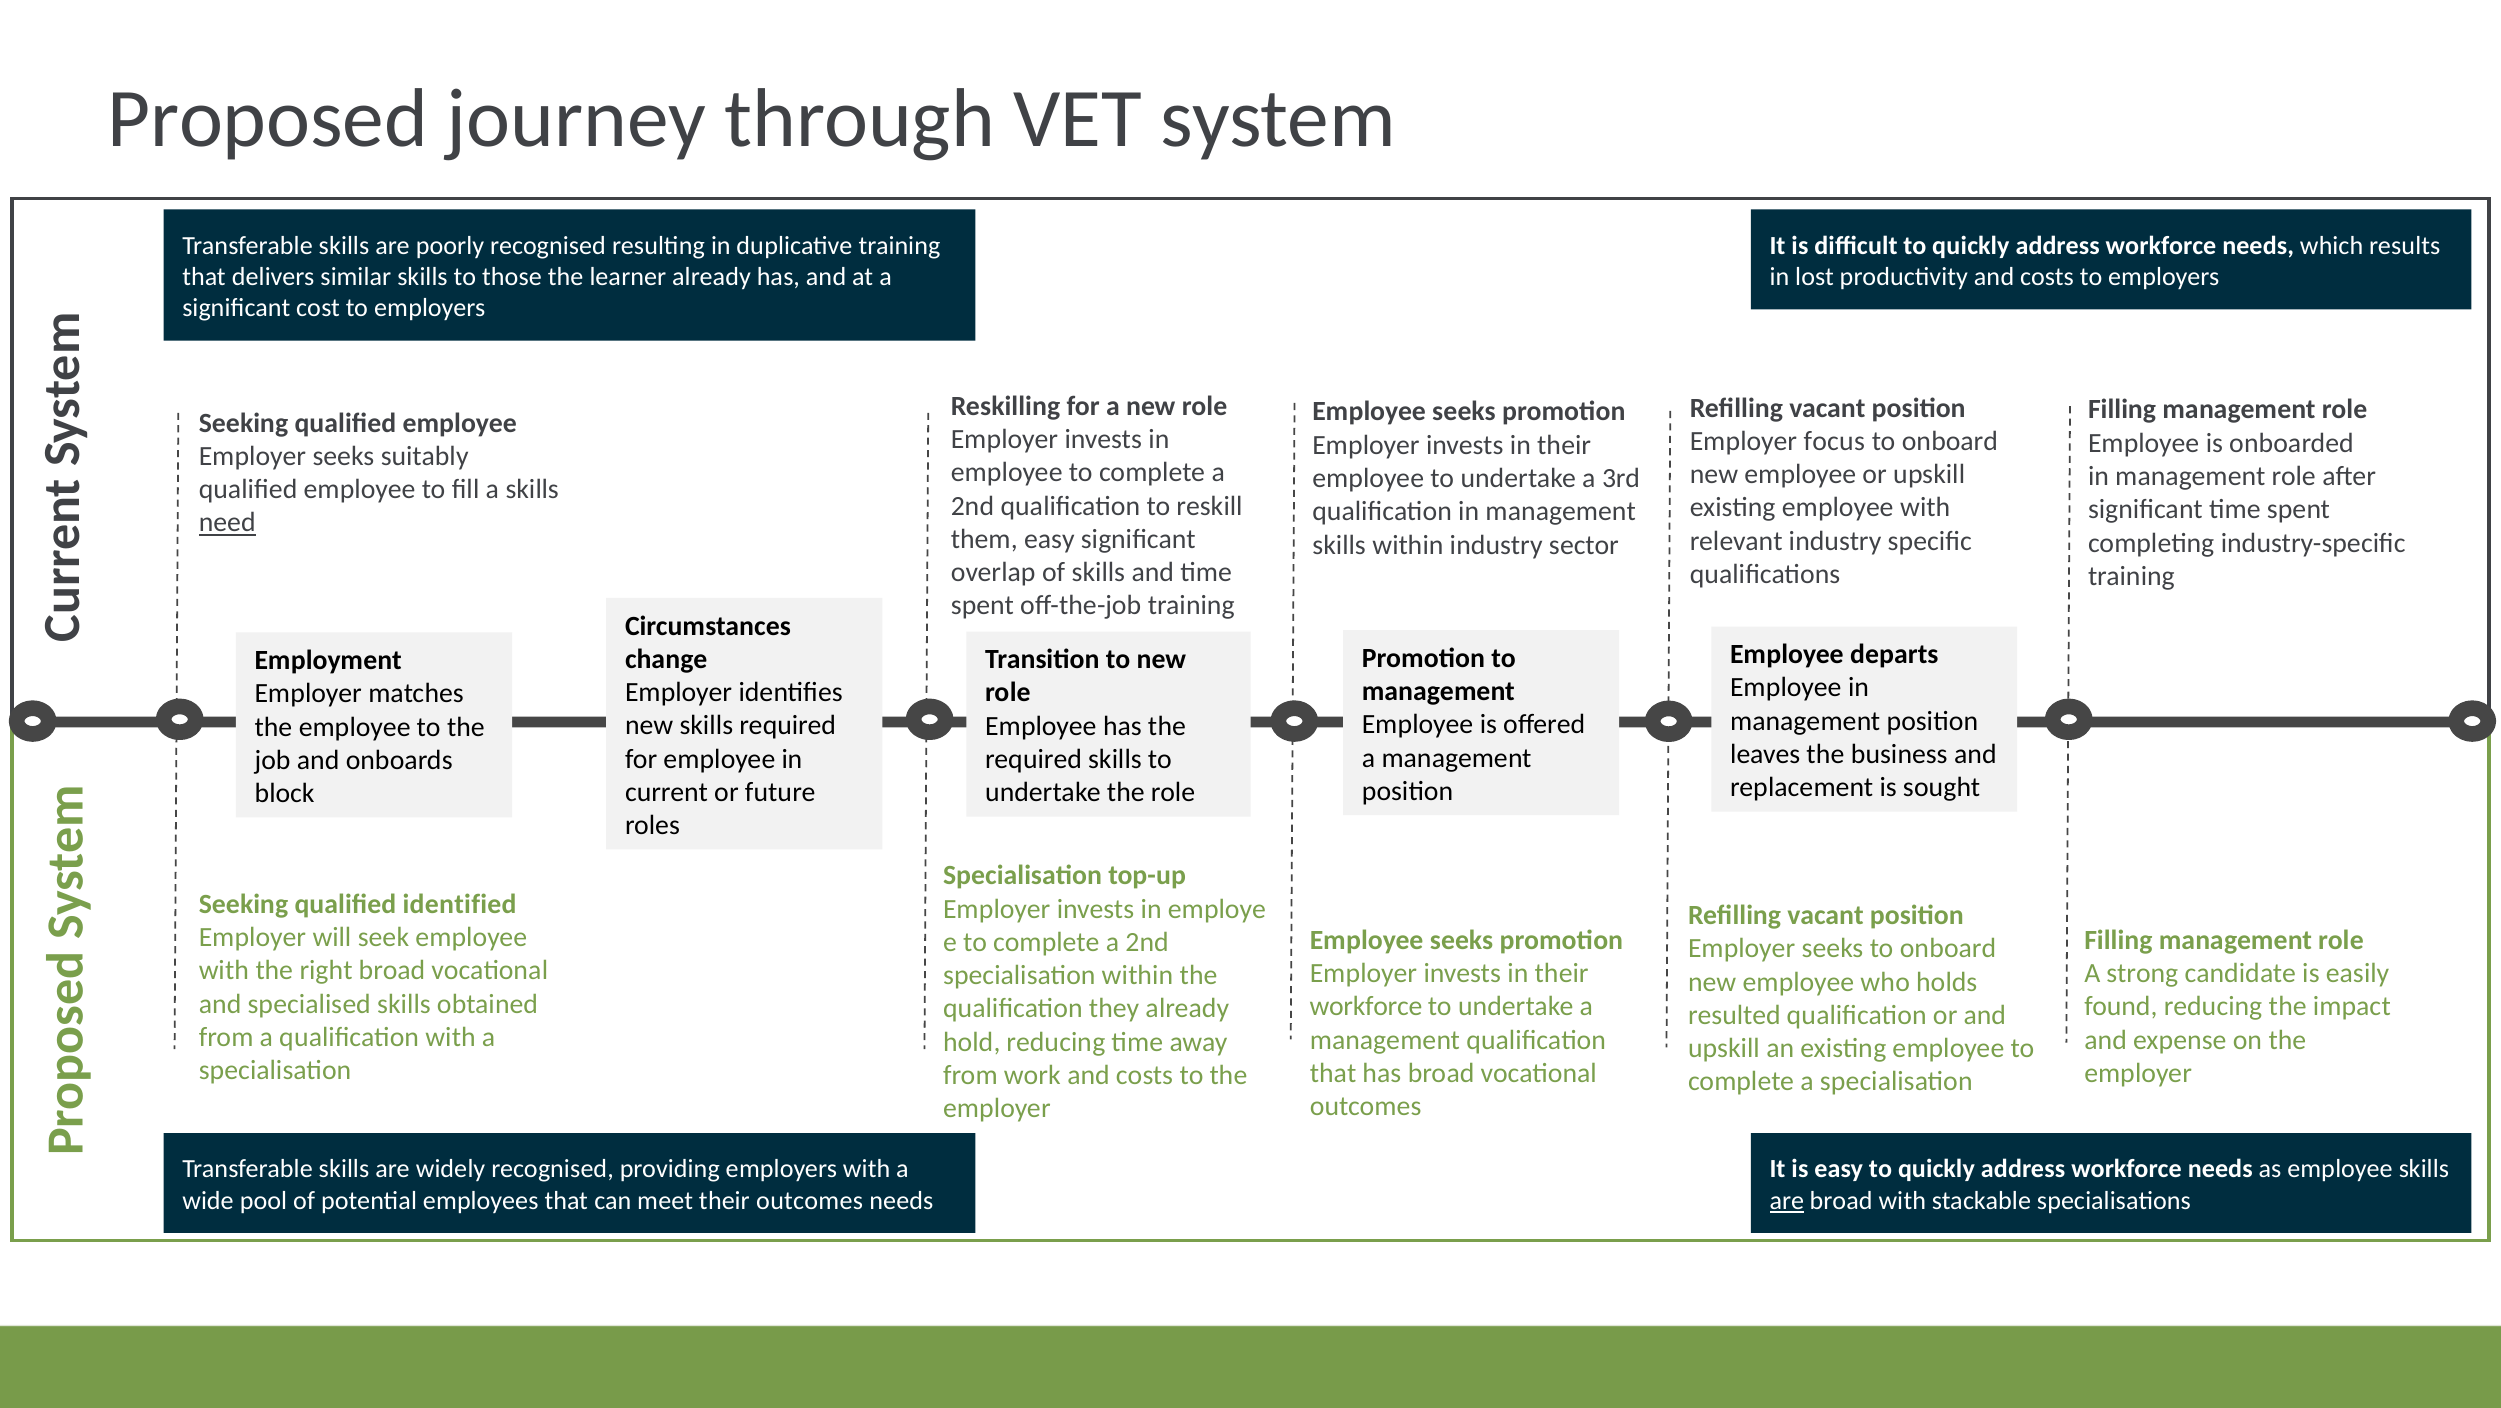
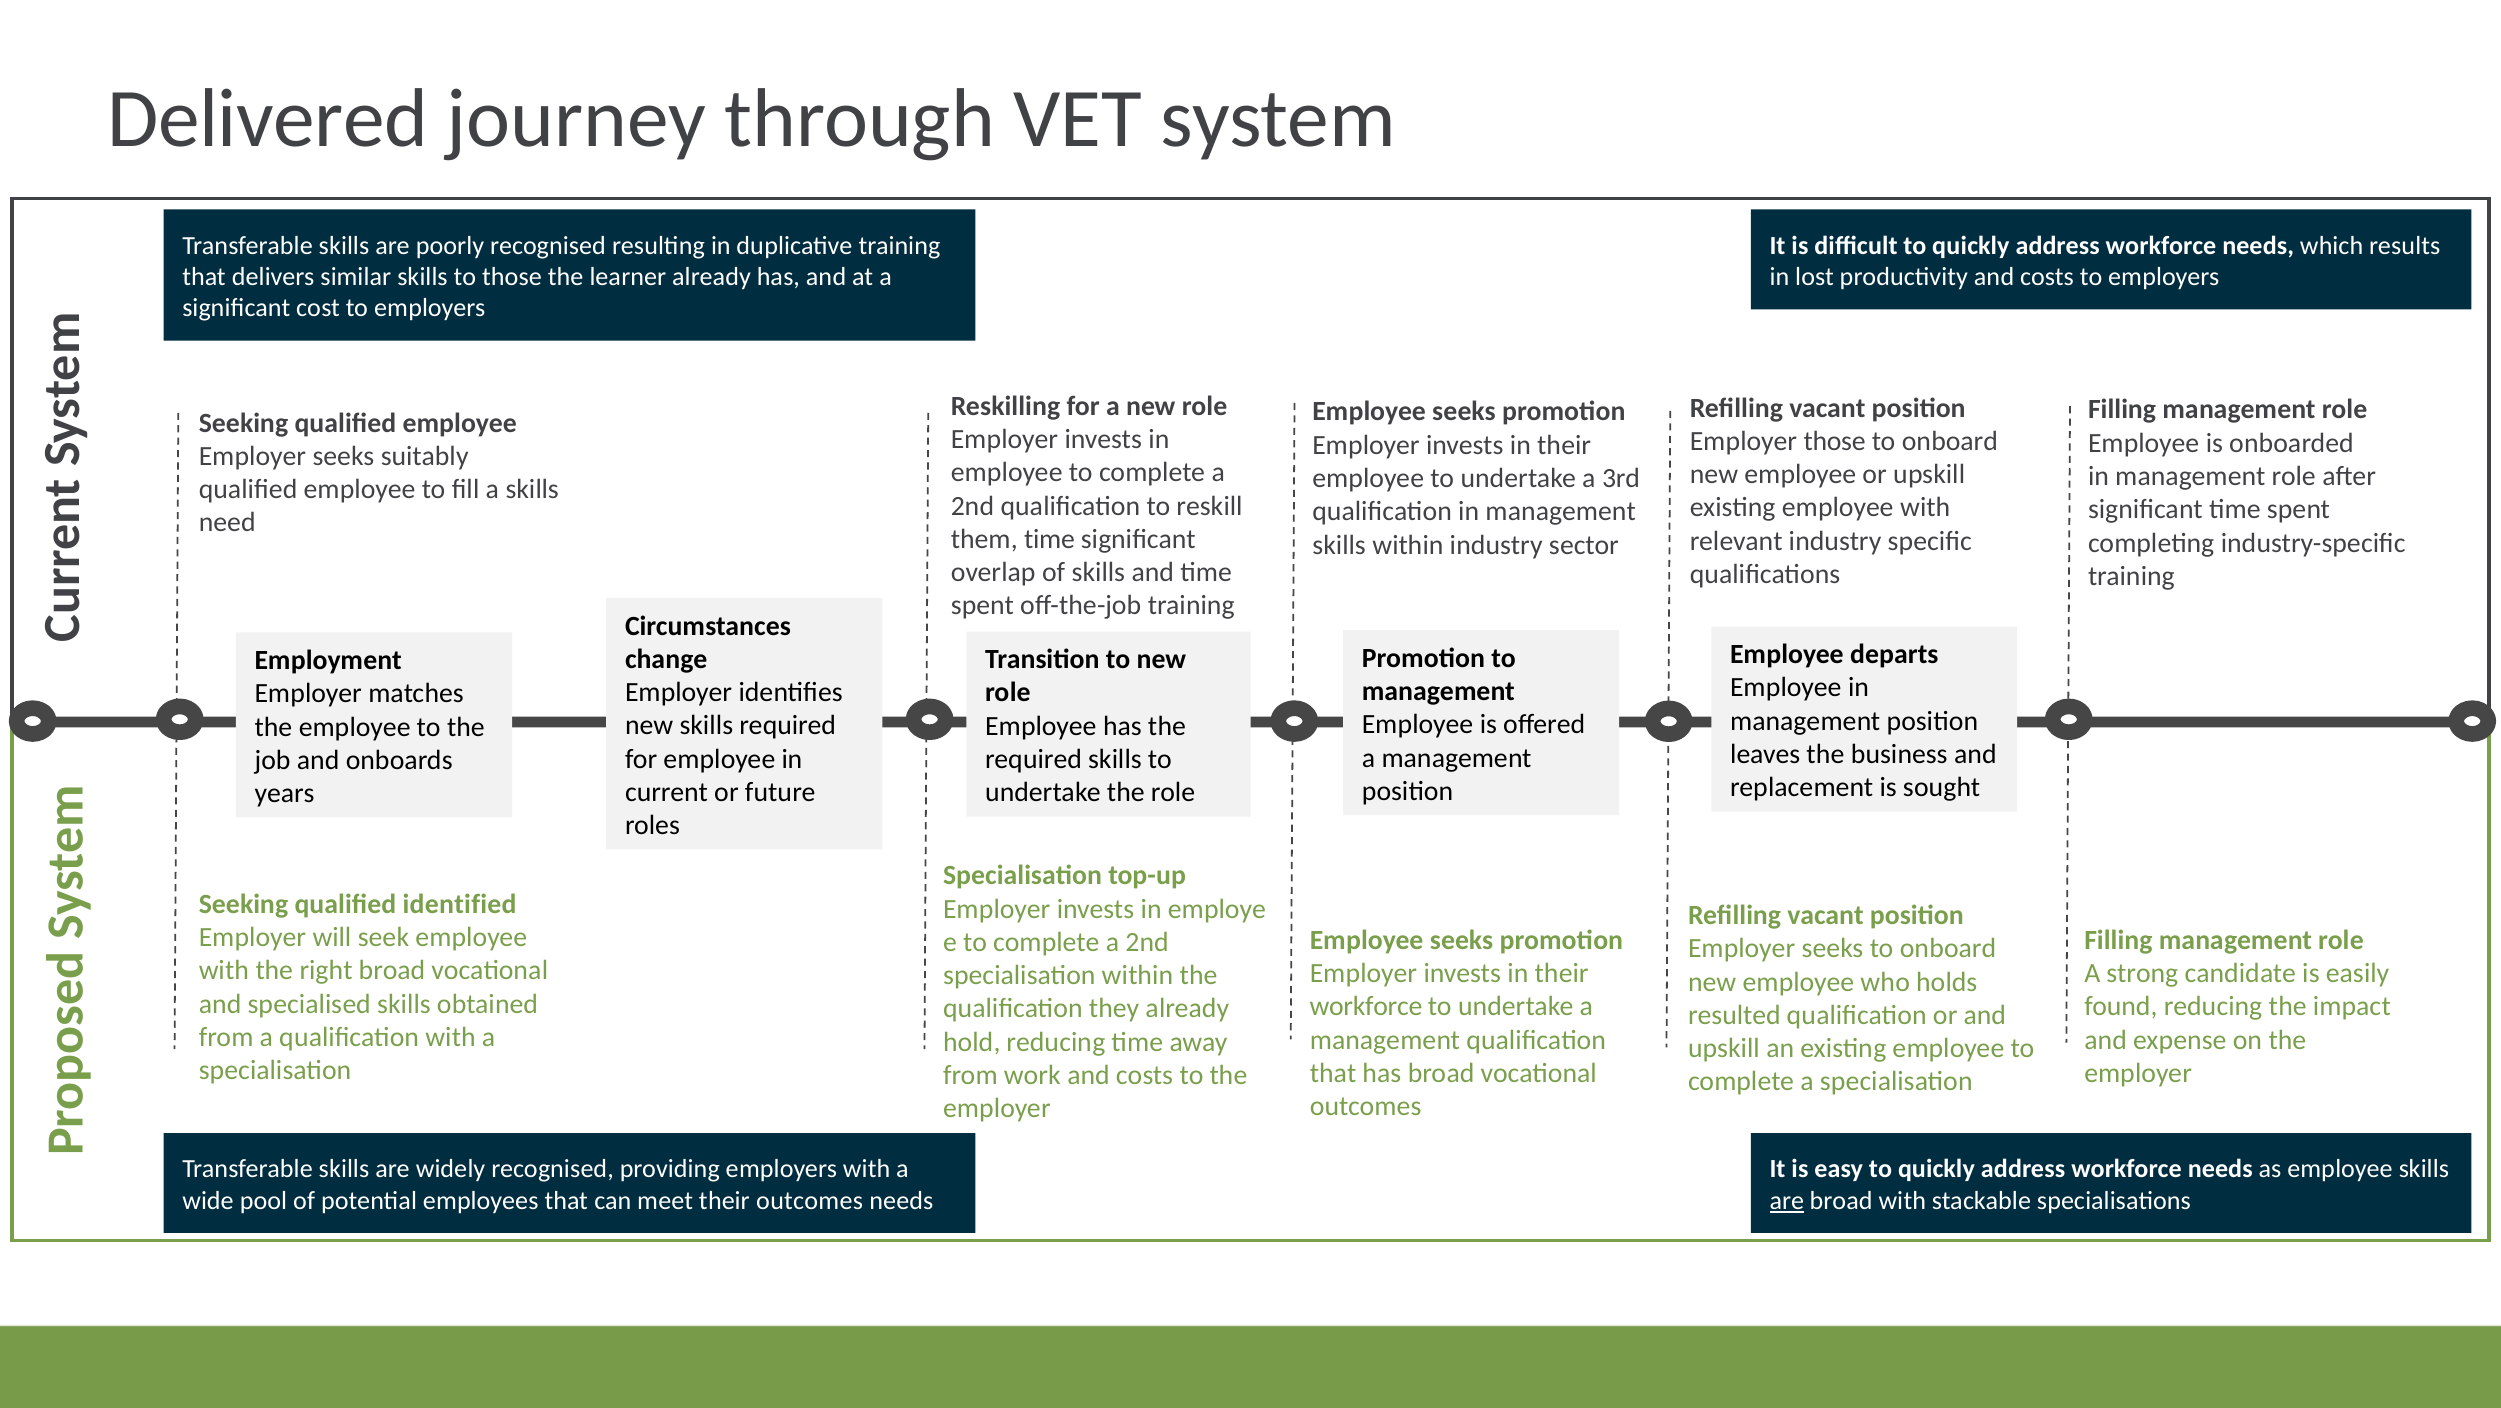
Proposed: Proposed -> Delivered
Employer focus: focus -> those
need underline: present -> none
them easy: easy -> time
block: block -> years
